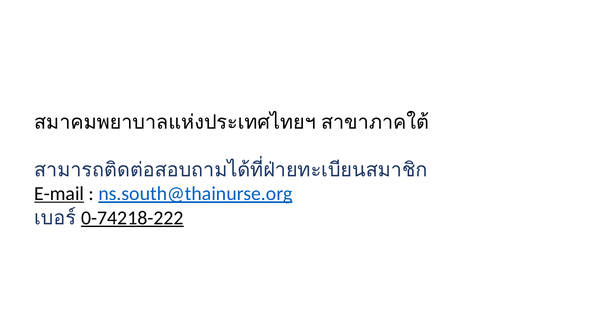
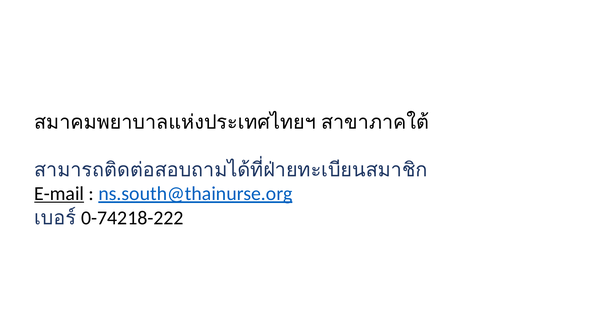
0-74218-222 underline: present -> none
